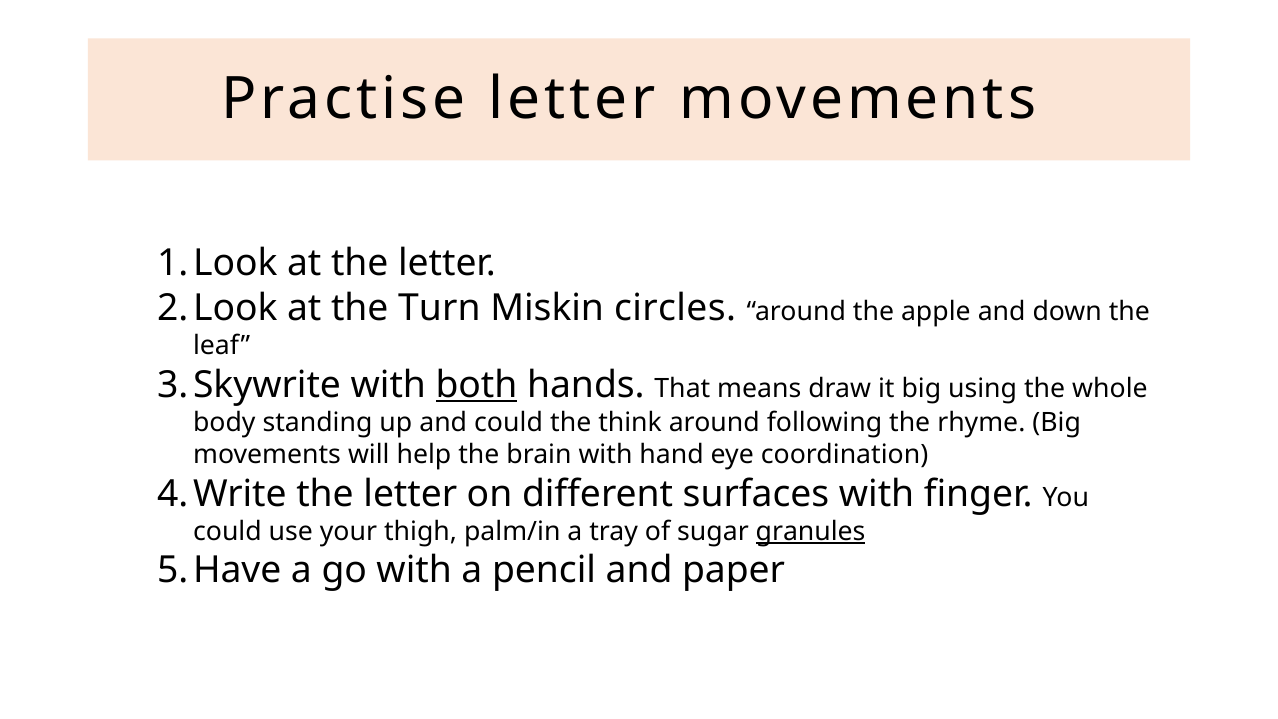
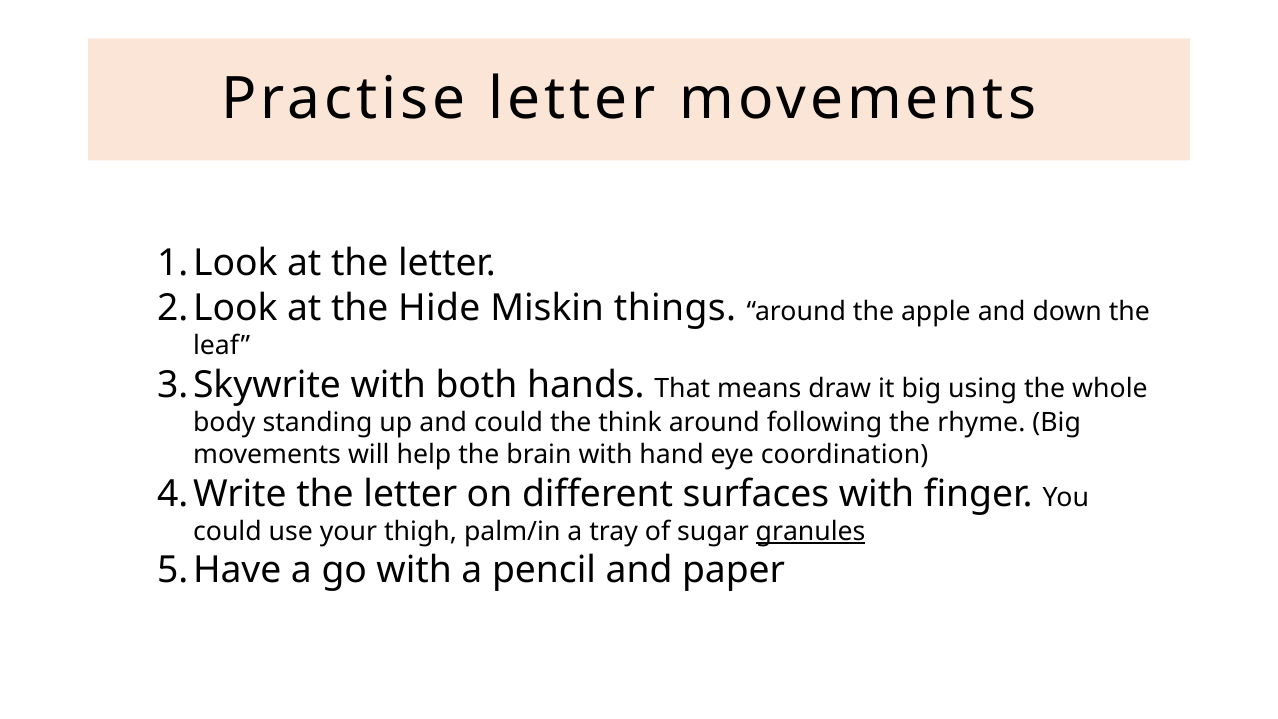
Turn: Turn -> Hide
circles: circles -> things
both underline: present -> none
